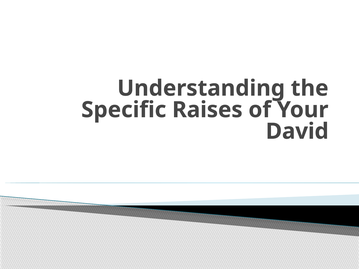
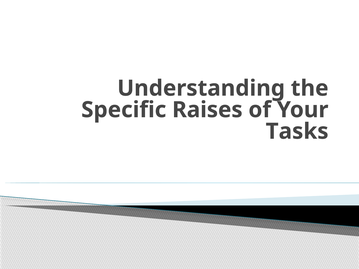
David: David -> Tasks
